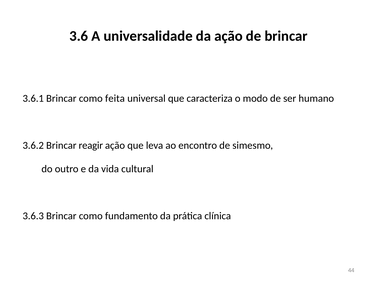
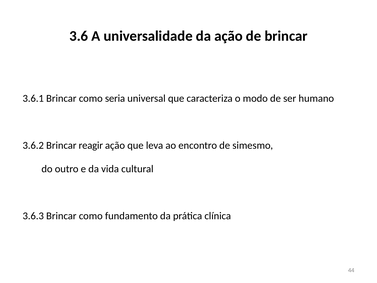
feita: feita -> seria
